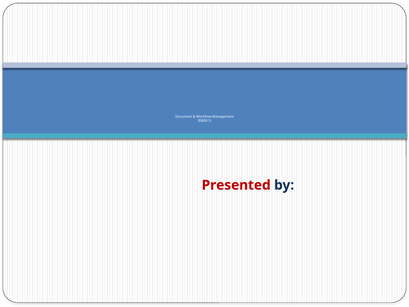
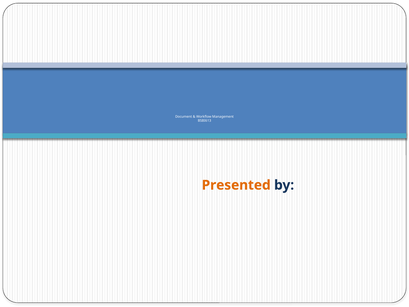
Presented colour: red -> orange
